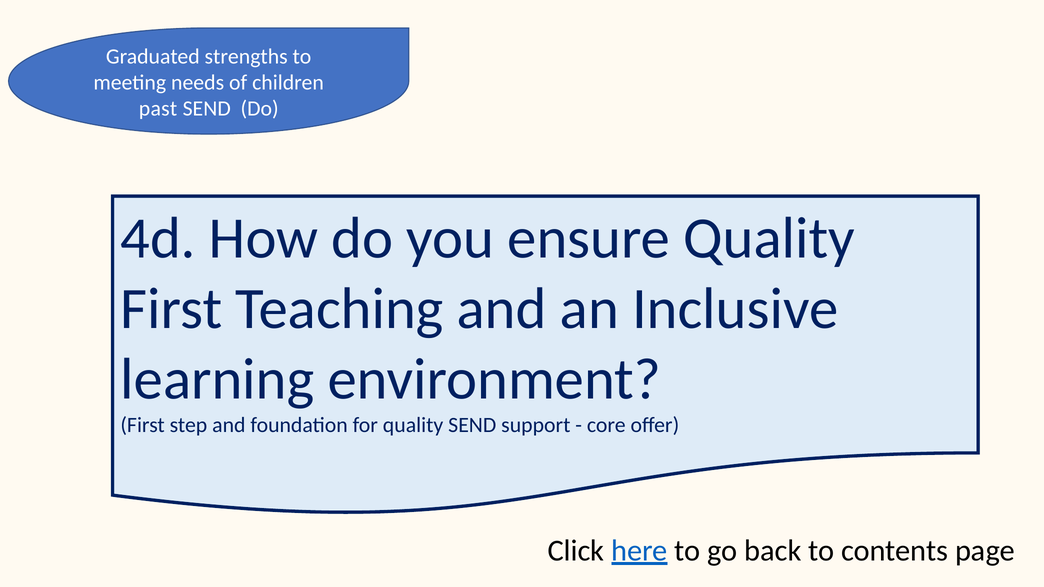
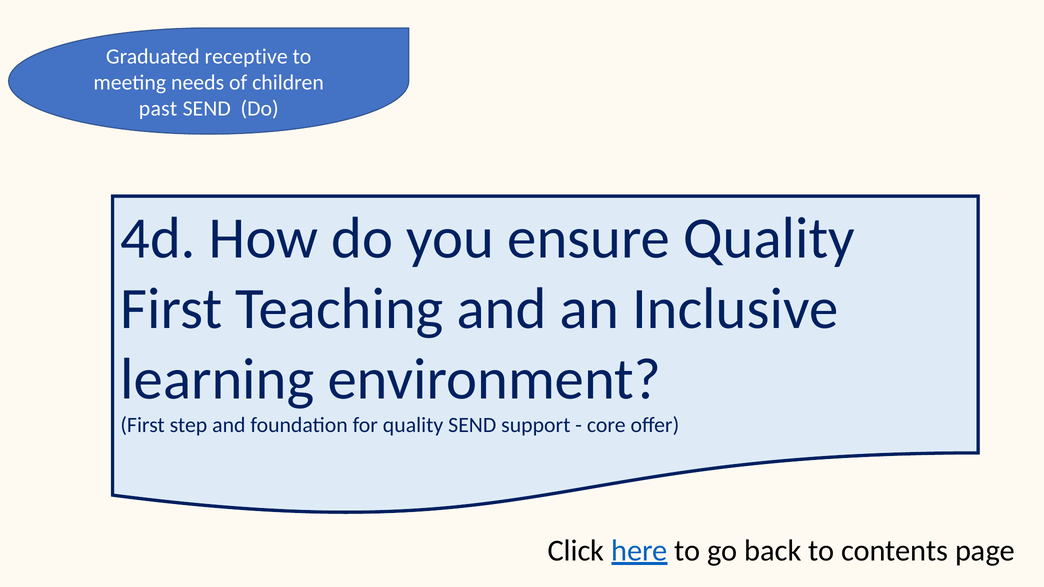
strengths: strengths -> receptive
